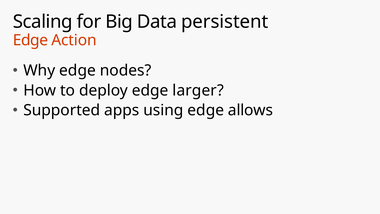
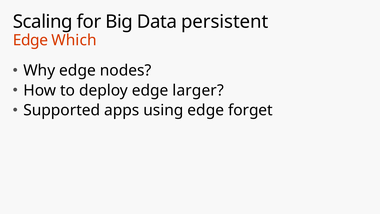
Action: Action -> Which
allows: allows -> forget
